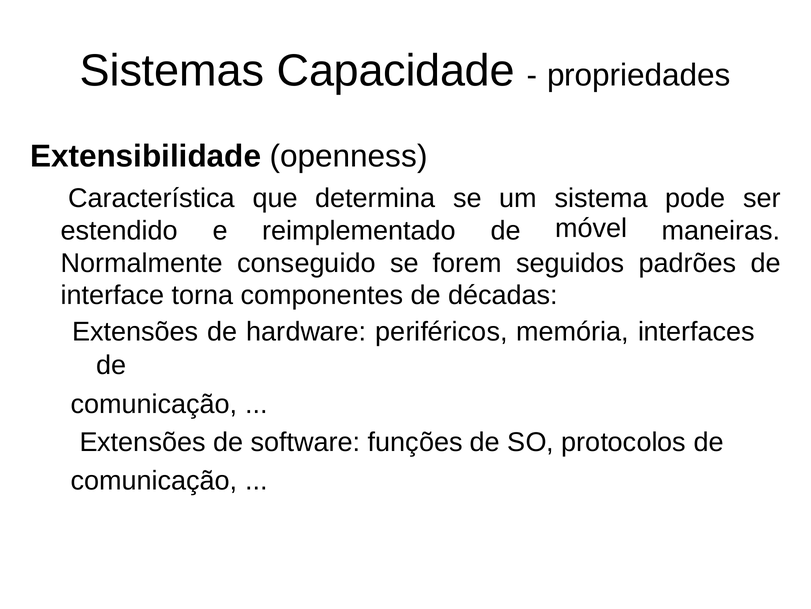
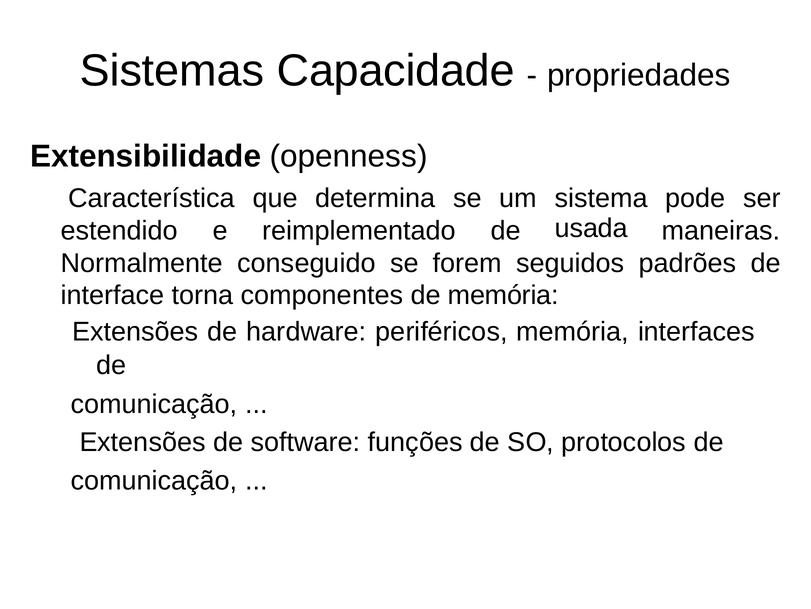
móvel: móvel -> usada
de décadas: décadas -> memória
